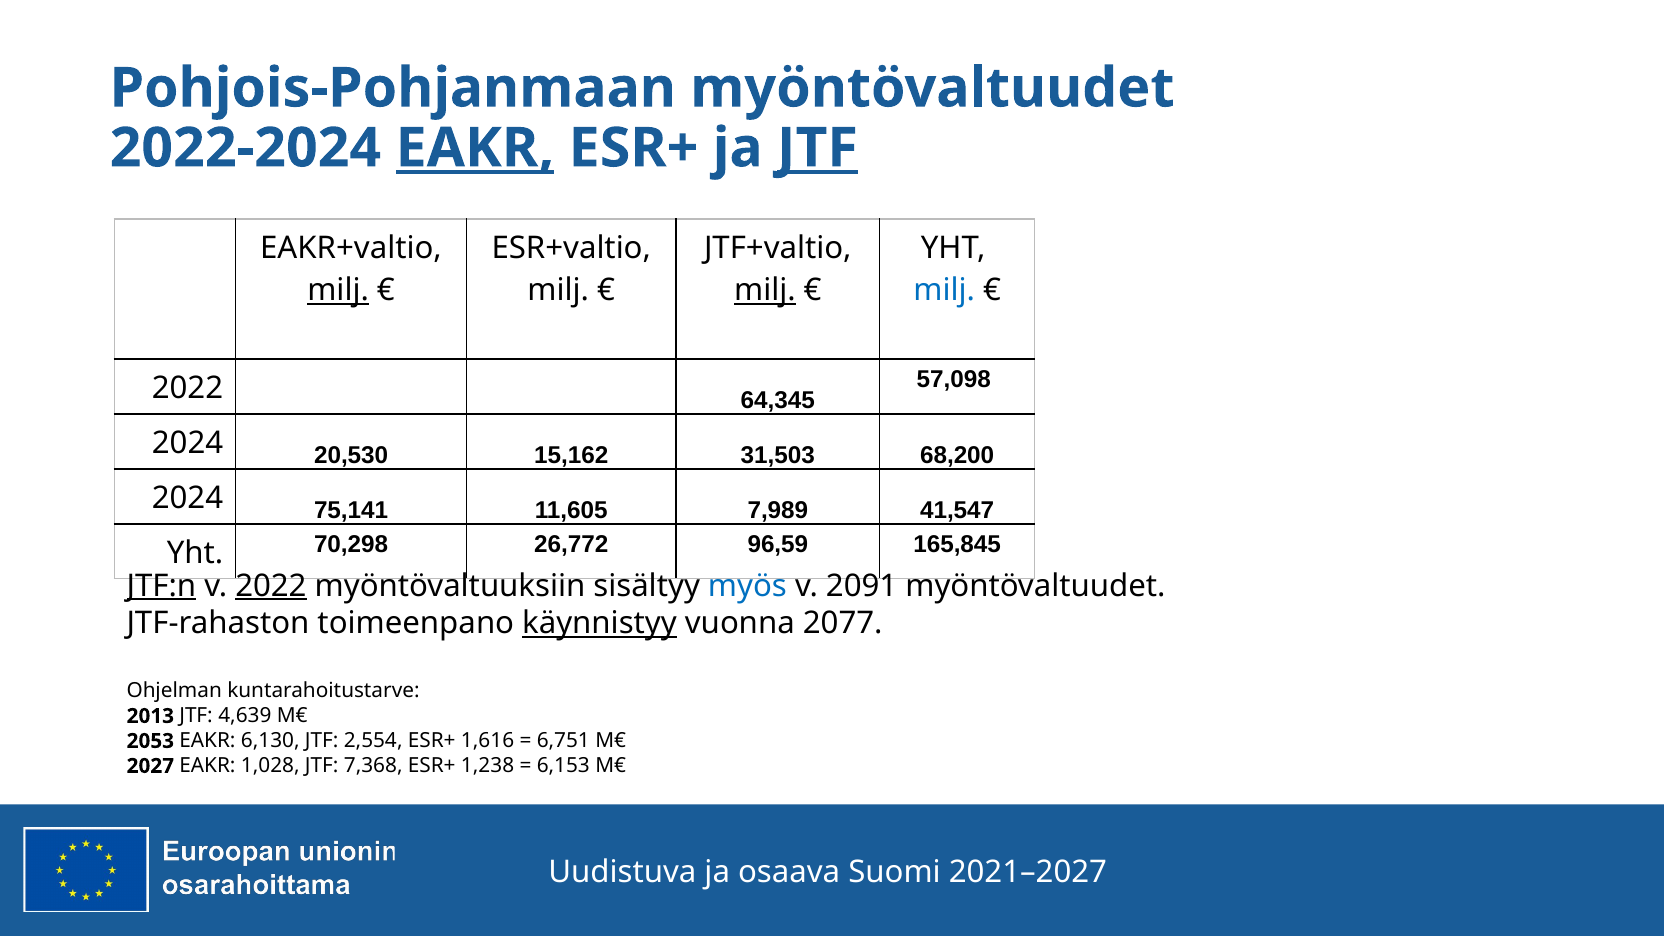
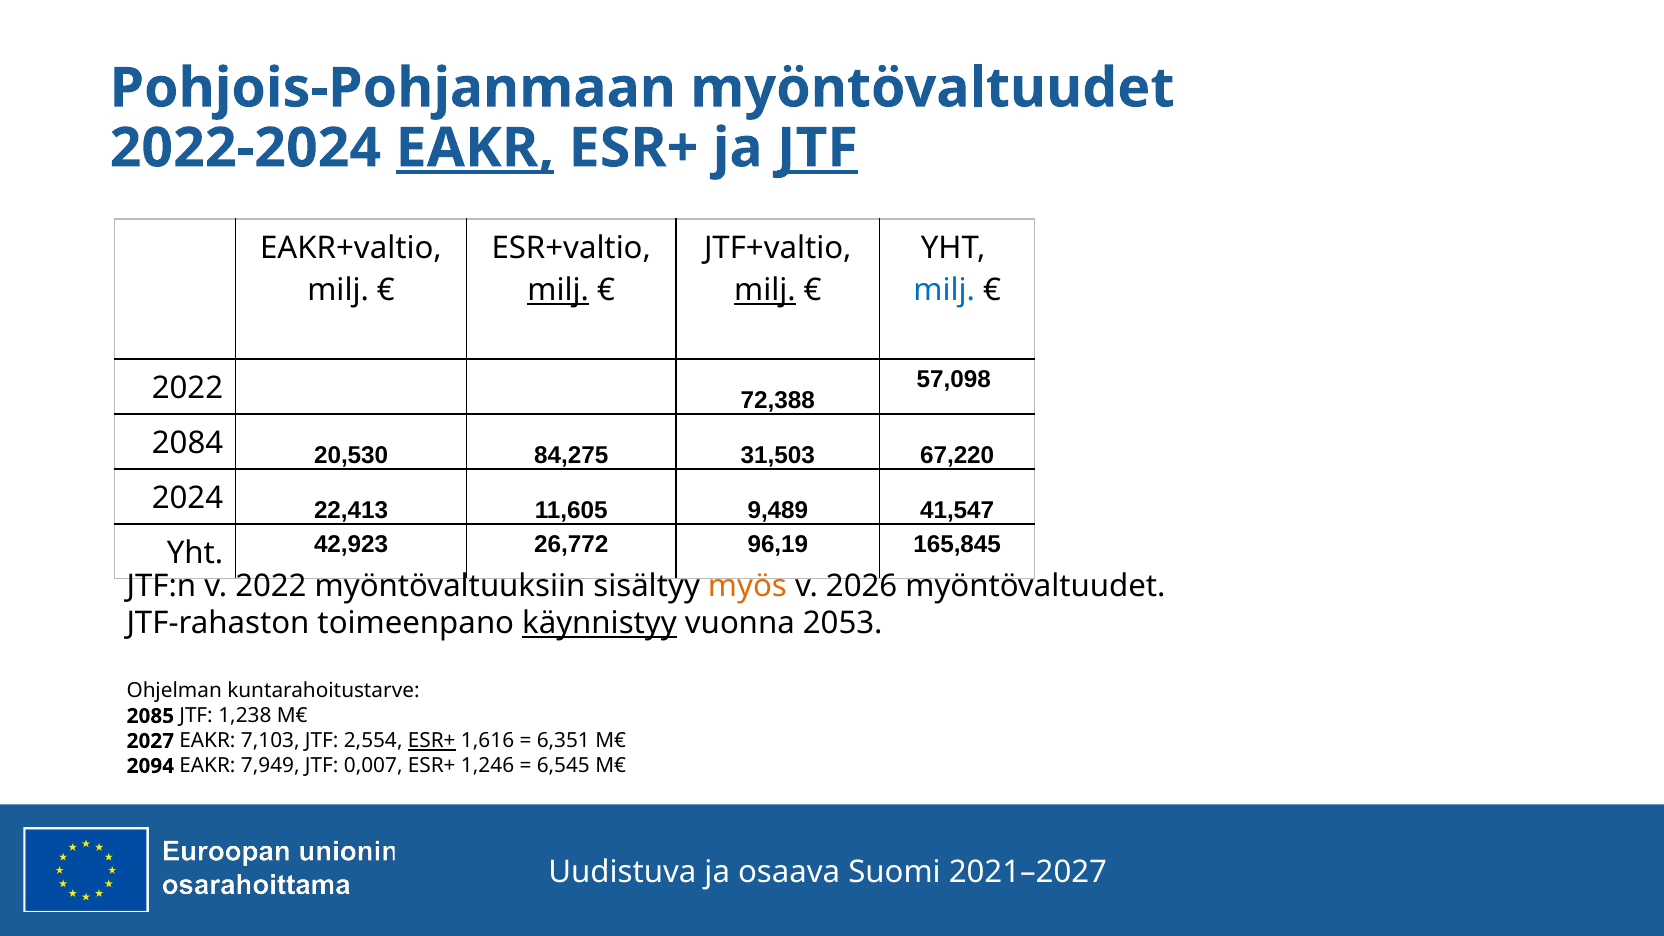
milj at (338, 291) underline: present -> none
milj at (558, 291) underline: none -> present
64,345: 64,345 -> 72,388
2024 at (188, 443): 2024 -> 2084
15,162: 15,162 -> 84,275
68,200: 68,200 -> 67,220
75,141: 75,141 -> 22,413
7,989: 7,989 -> 9,489
70,298: 70,298 -> 42,923
96,59: 96,59 -> 96,19
JTF:n underline: present -> none
2022 at (271, 586) underline: present -> none
myös colour: blue -> orange
2091: 2091 -> 2026
2077: 2077 -> 2053
2013: 2013 -> 2085
4,639: 4,639 -> 1,238
2053: 2053 -> 2027
6,130: 6,130 -> 7,103
ESR+ at (432, 741) underline: none -> present
6,751: 6,751 -> 6,351
2027: 2027 -> 2094
1,028: 1,028 -> 7,949
7,368: 7,368 -> 0,007
1,238: 1,238 -> 1,246
6,153: 6,153 -> 6,545
